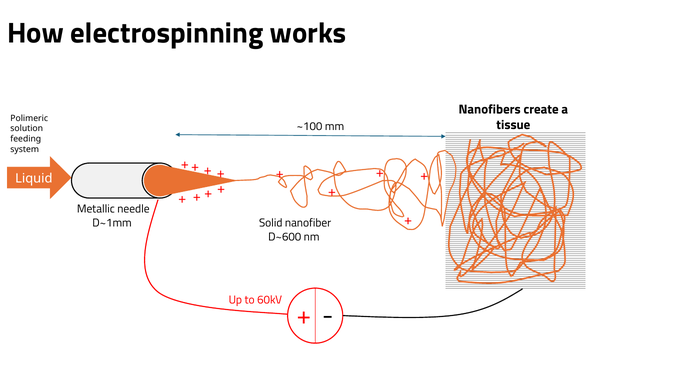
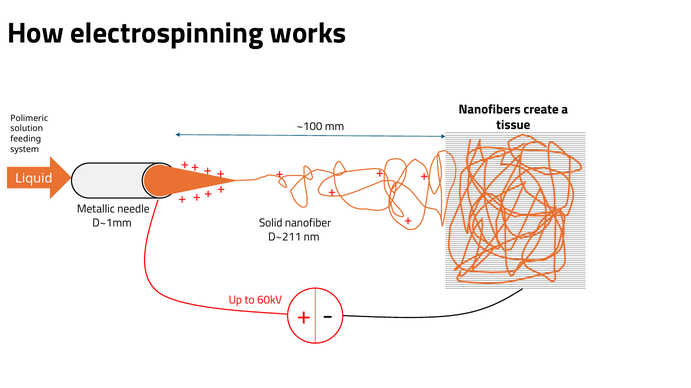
D~600: D~600 -> D~211
